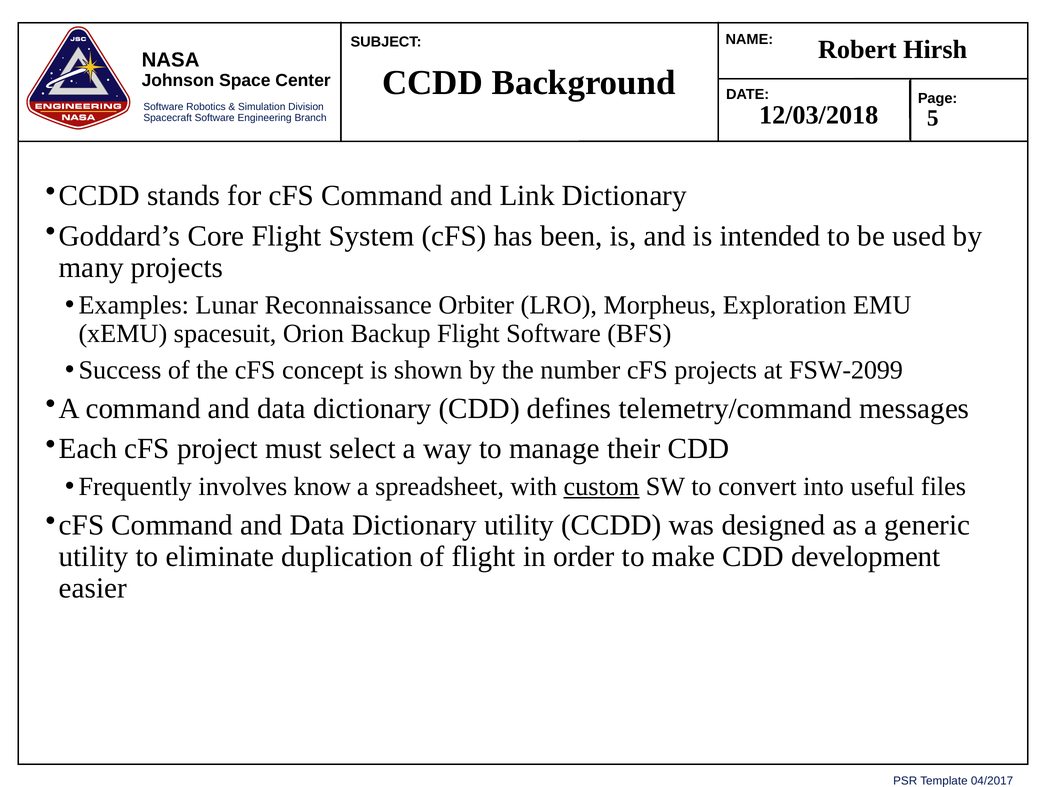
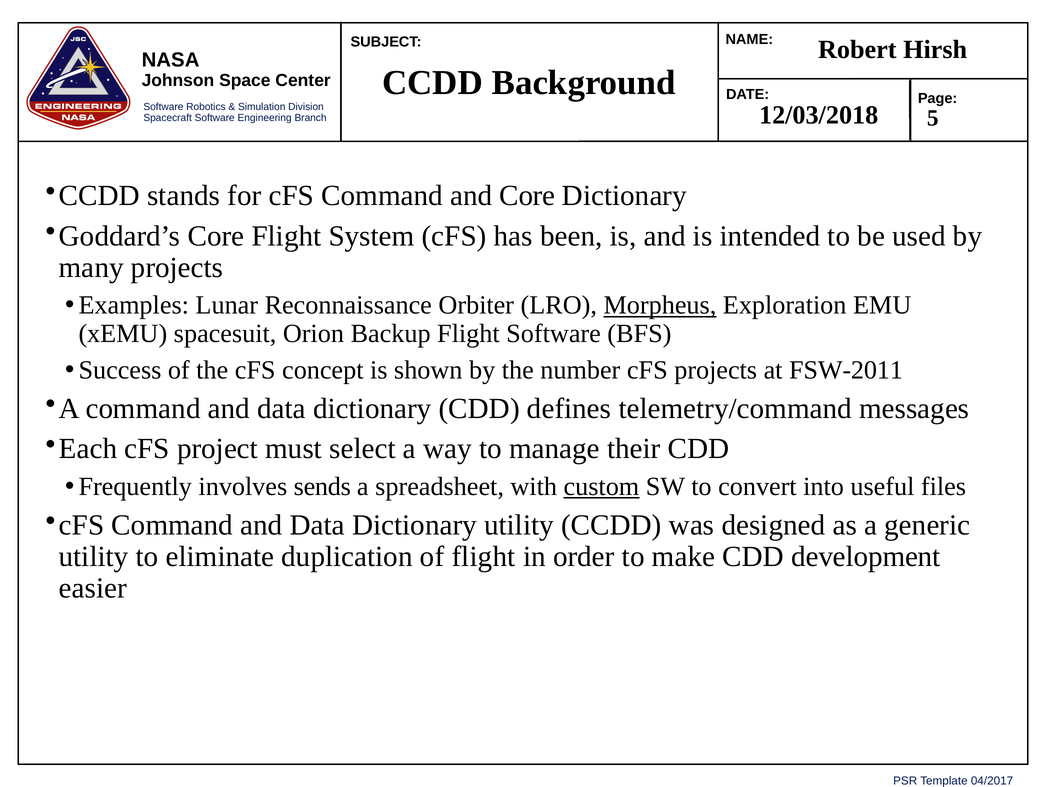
and Link: Link -> Core
Morpheus underline: none -> present
FSW-2099: FSW-2099 -> FSW-2011
know: know -> sends
